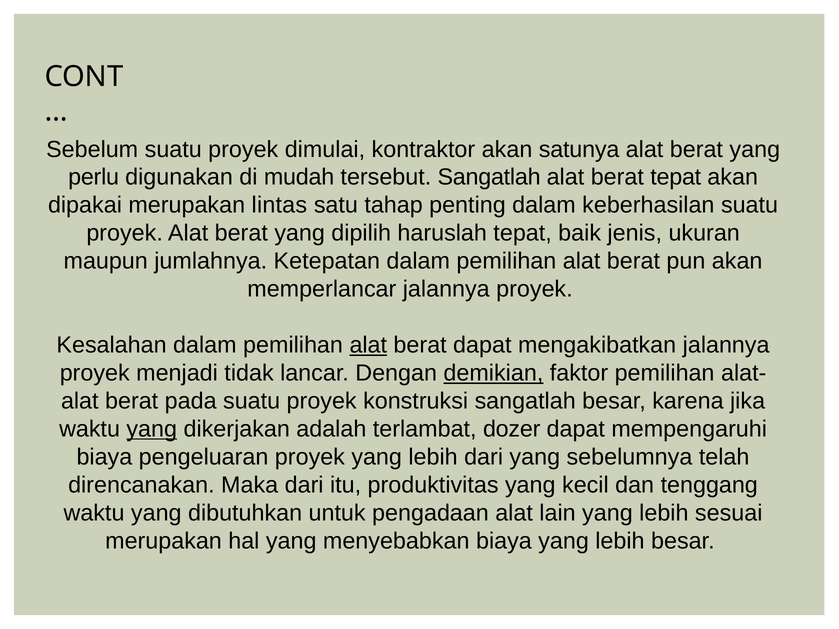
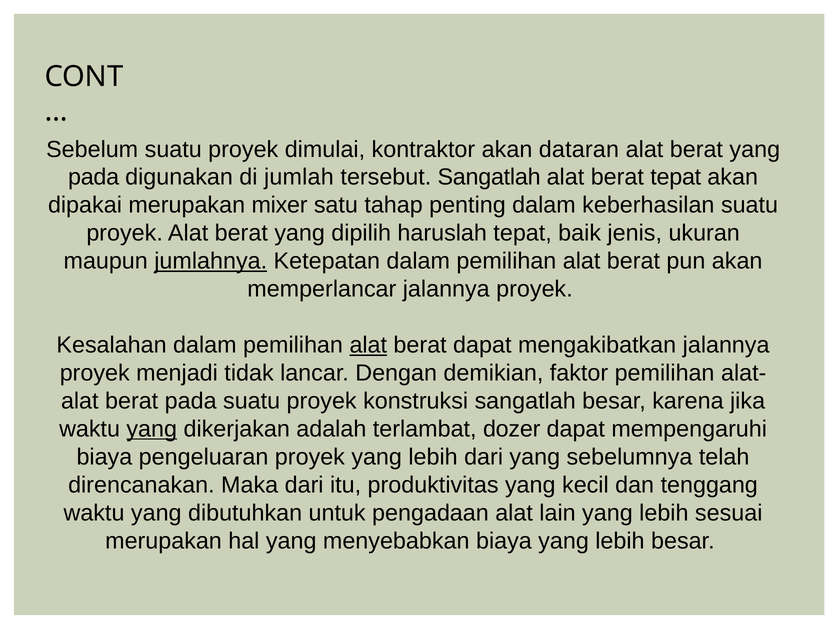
satunya: satunya -> dataran
perlu at (94, 177): perlu -> pada
mudah: mudah -> jumlah
lintas: lintas -> mixer
jumlahnya underline: none -> present
demikian underline: present -> none
